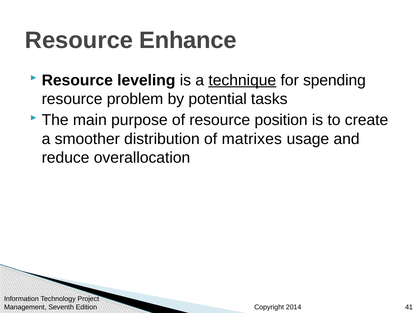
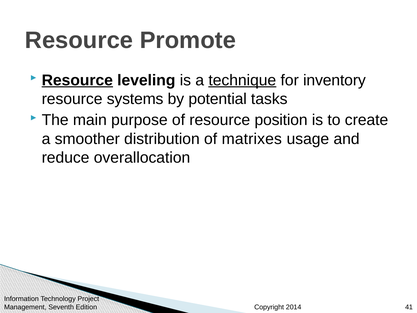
Enhance: Enhance -> Promote
Resource at (77, 80) underline: none -> present
spending: spending -> inventory
problem: problem -> systems
